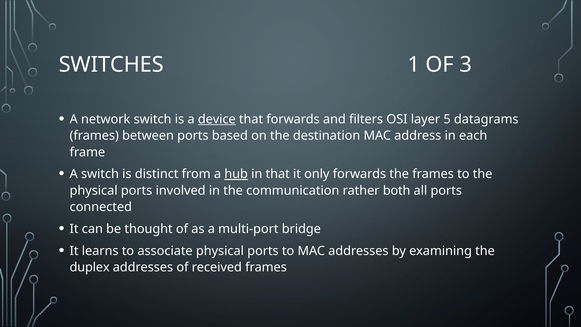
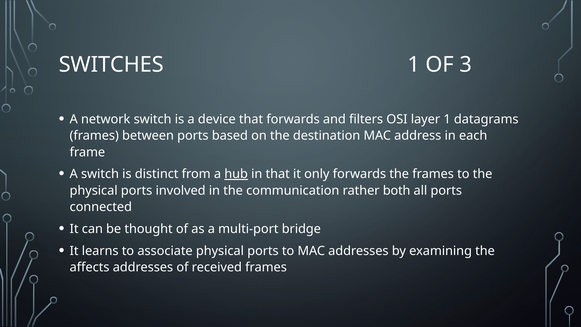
device underline: present -> none
layer 5: 5 -> 1
duplex: duplex -> affects
